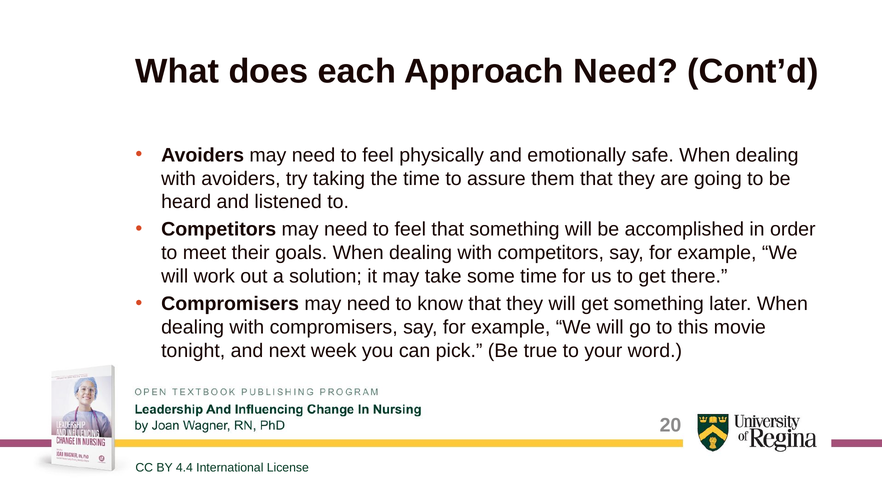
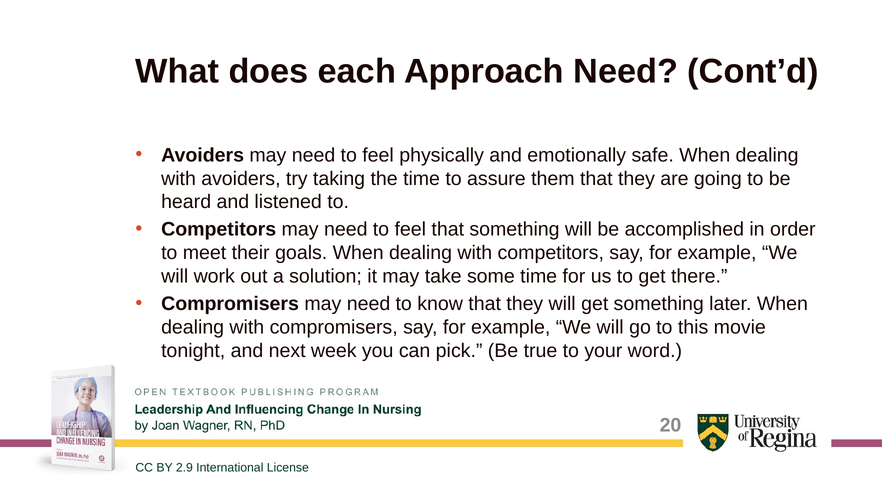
4.4: 4.4 -> 2.9
